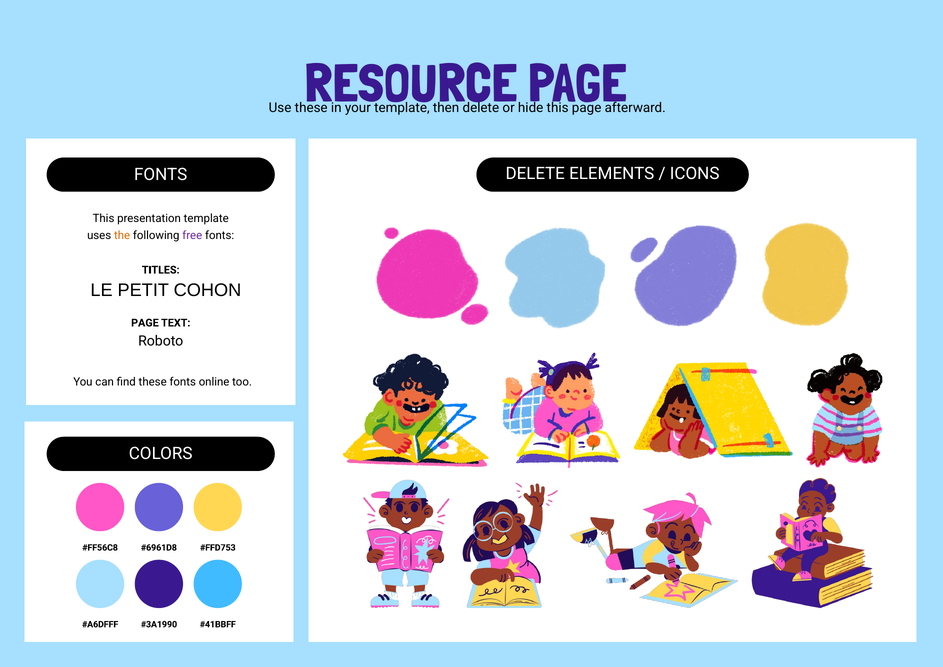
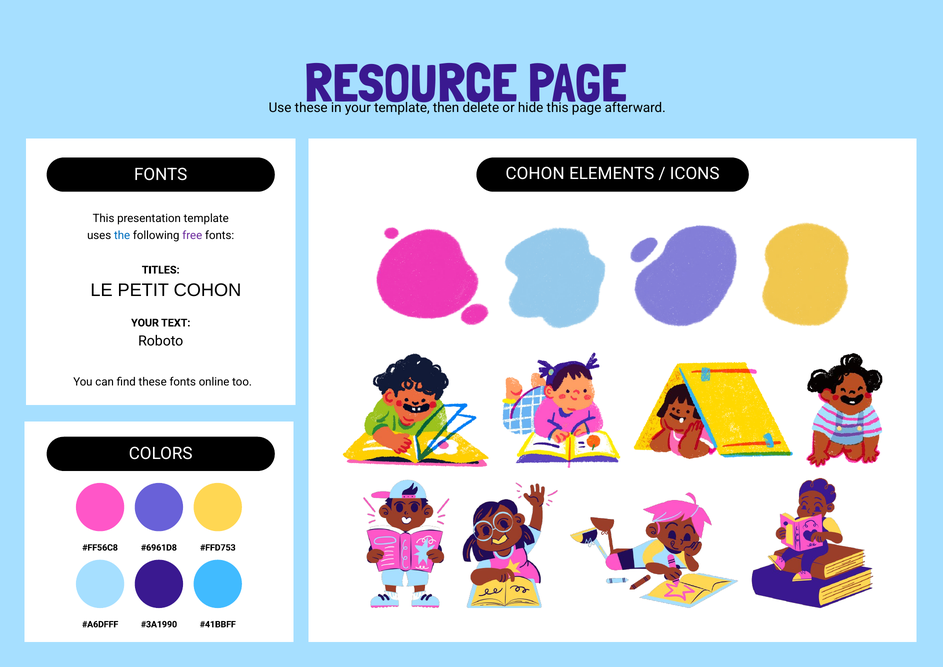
FONTS DELETE: DELETE -> COHON
the colour: orange -> blue
PAGE at (145, 323): PAGE -> YOUR
